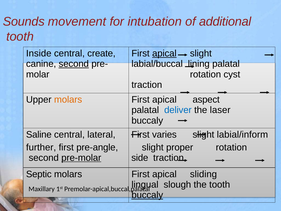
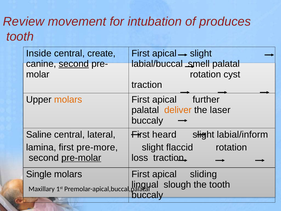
Sounds: Sounds -> Review
additional: additional -> produces
apical at (164, 53) underline: present -> none
lining: lining -> smell
aspect: aspect -> further
deliver colour: blue -> orange
varies: varies -> heard
further: further -> lamina
pre-angle: pre-angle -> pre-more
proper: proper -> flaccid
side: side -> loss
Septic: Septic -> Single
buccaly at (147, 195) underline: present -> none
